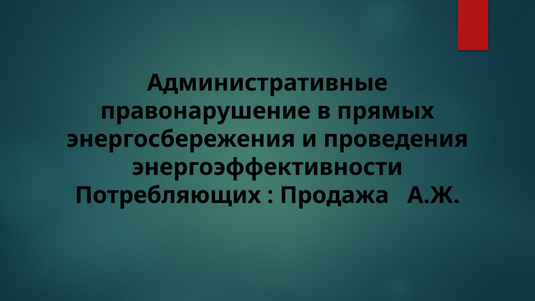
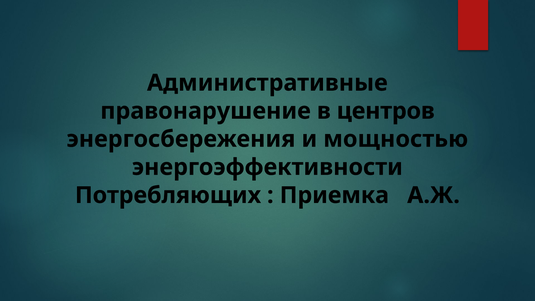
прямых: прямых -> центров
проведения: проведения -> мощностью
Продажа: Продажа -> Приемка
